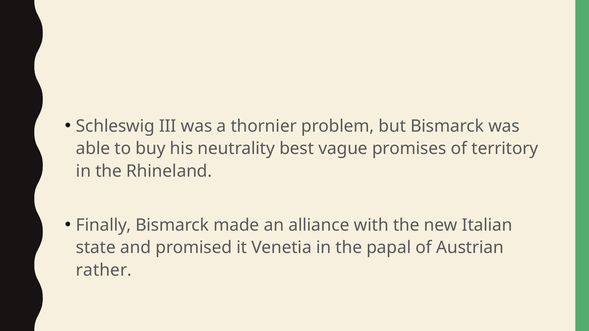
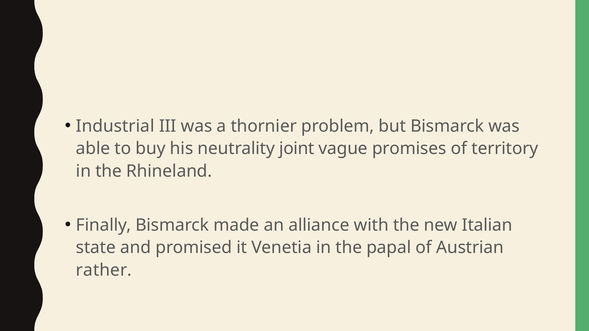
Schleswig: Schleswig -> Industrial
best: best -> joint
